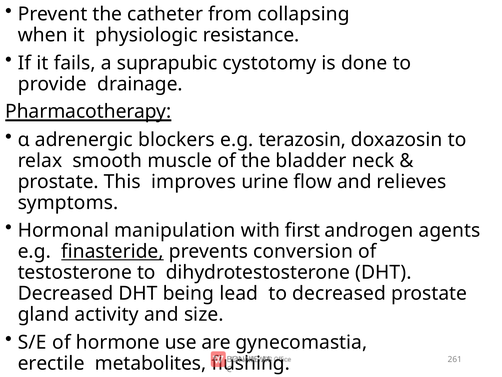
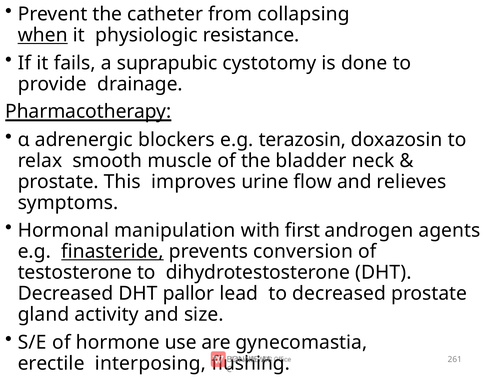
when underline: none -> present
being: being -> pallor
metabolites: metabolites -> interposing
